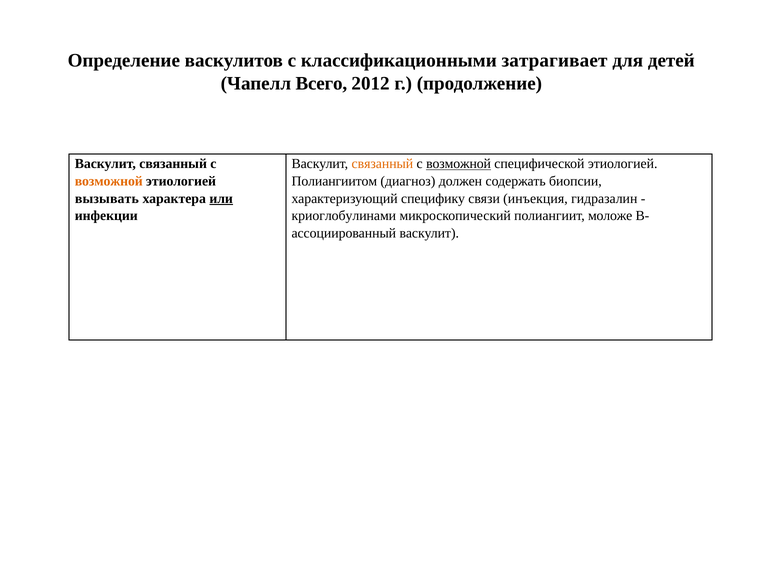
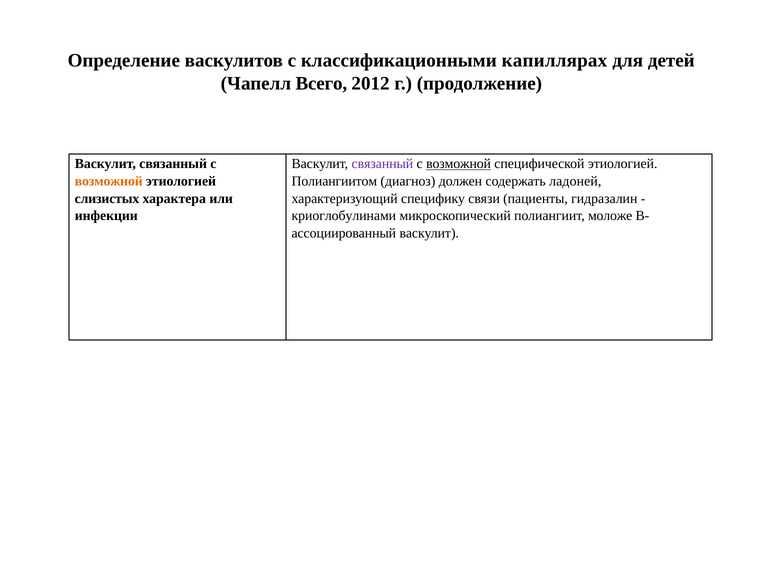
затрагивает: затрагивает -> капиллярах
связанный at (382, 164) colour: orange -> purple
биопсии: биопсии -> ладоней
вызывать: вызывать -> слизистых
или underline: present -> none
инъекция: инъекция -> пациенты
